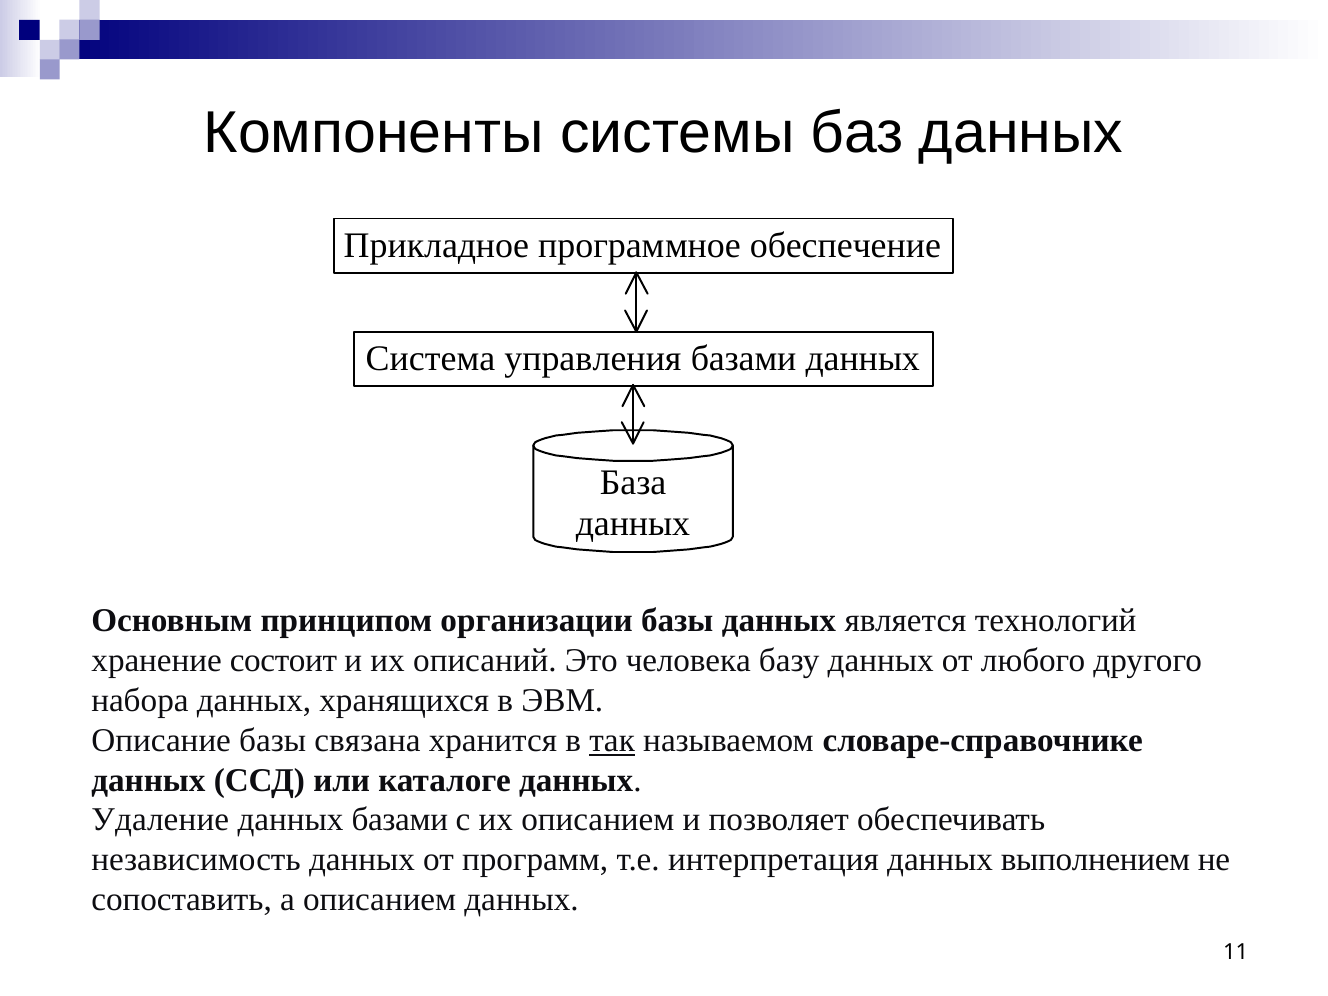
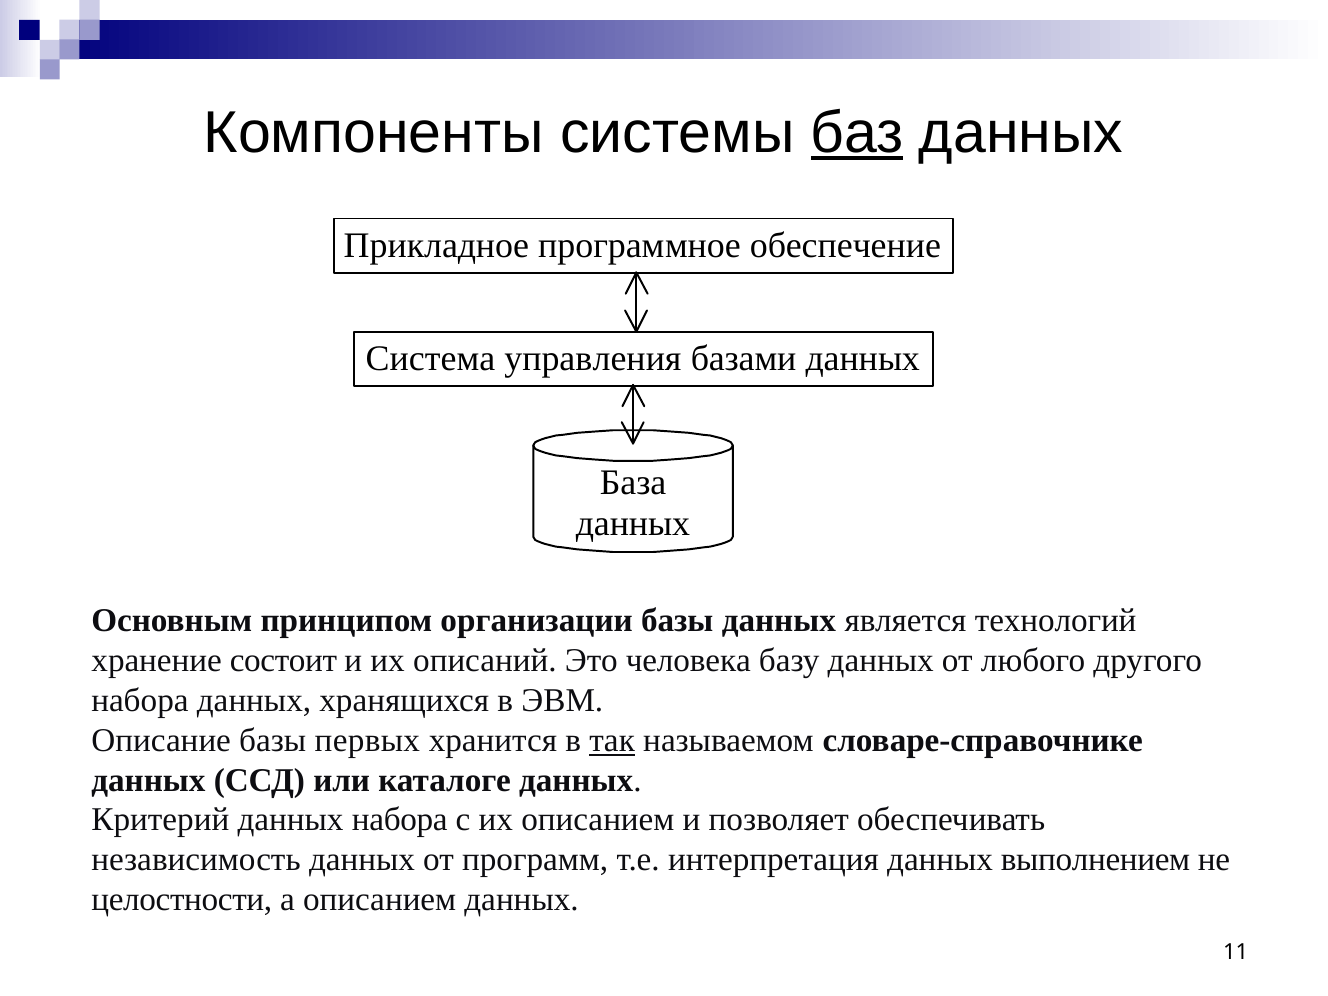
баз underline: none -> present
связана: связана -> первых
Удаление: Удаление -> Критерий
данных базами: базами -> набора
сопоставить: сопоставить -> целостности
